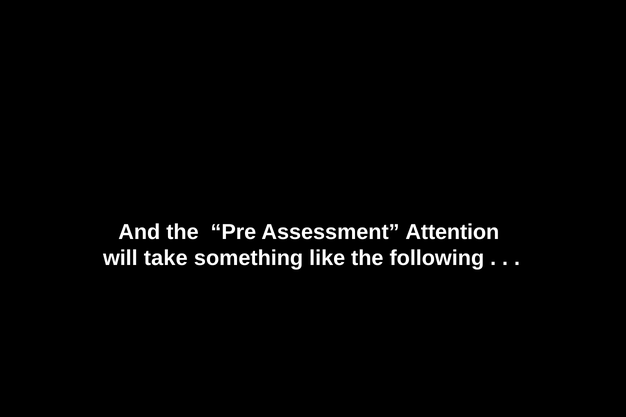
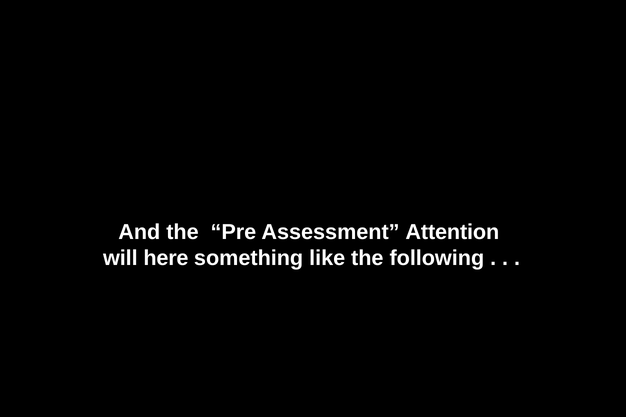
take: take -> here
